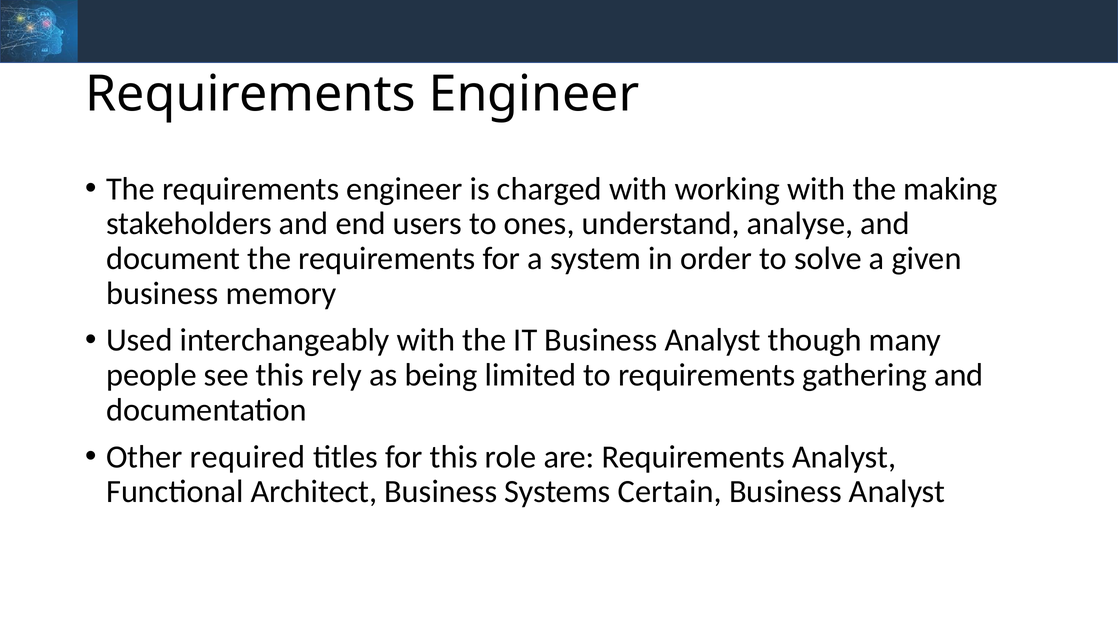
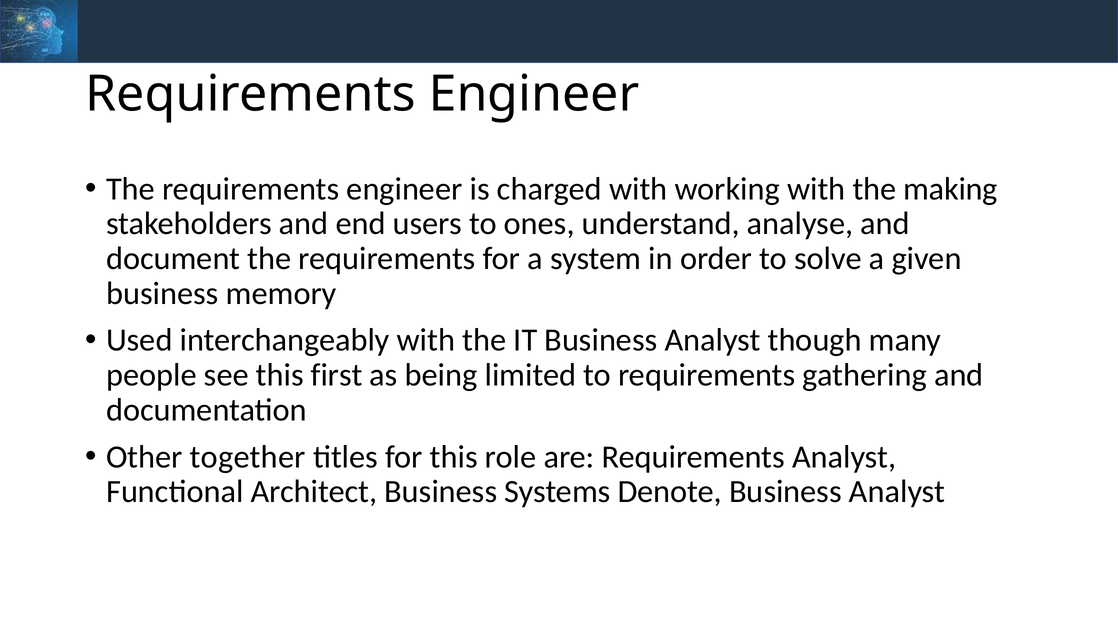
rely: rely -> first
required: required -> together
Certain: Certain -> Denote
